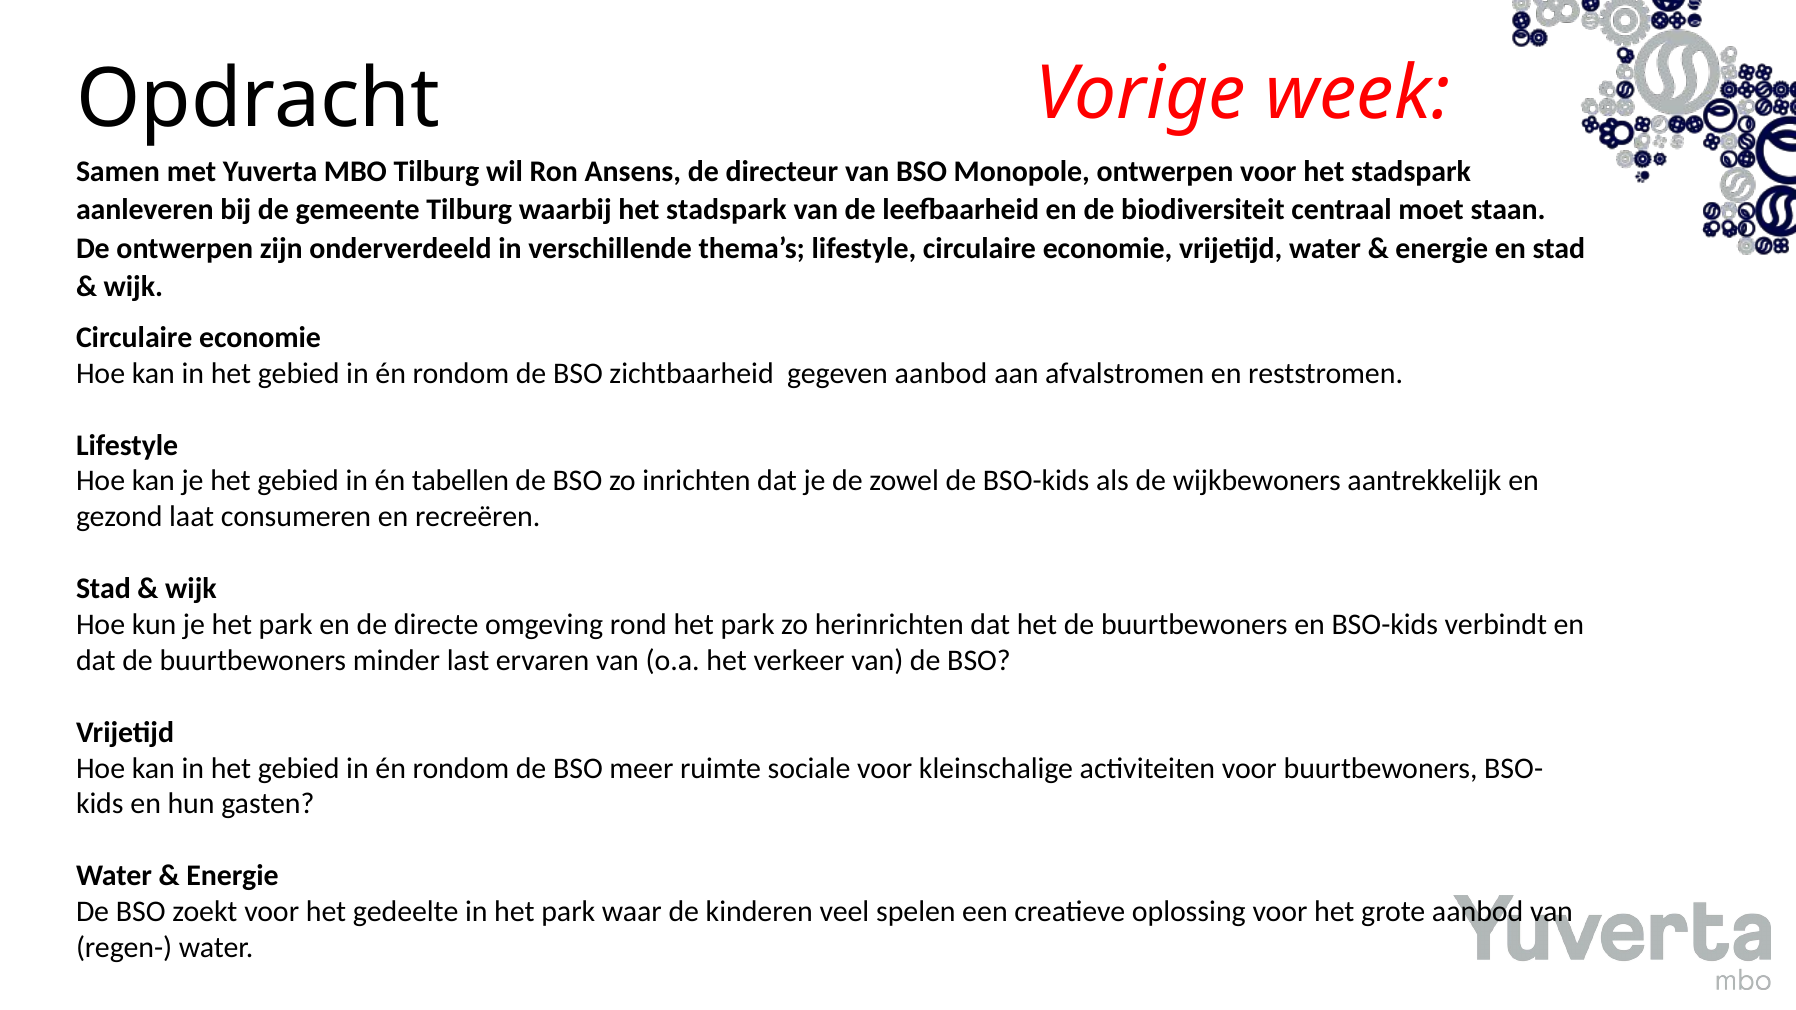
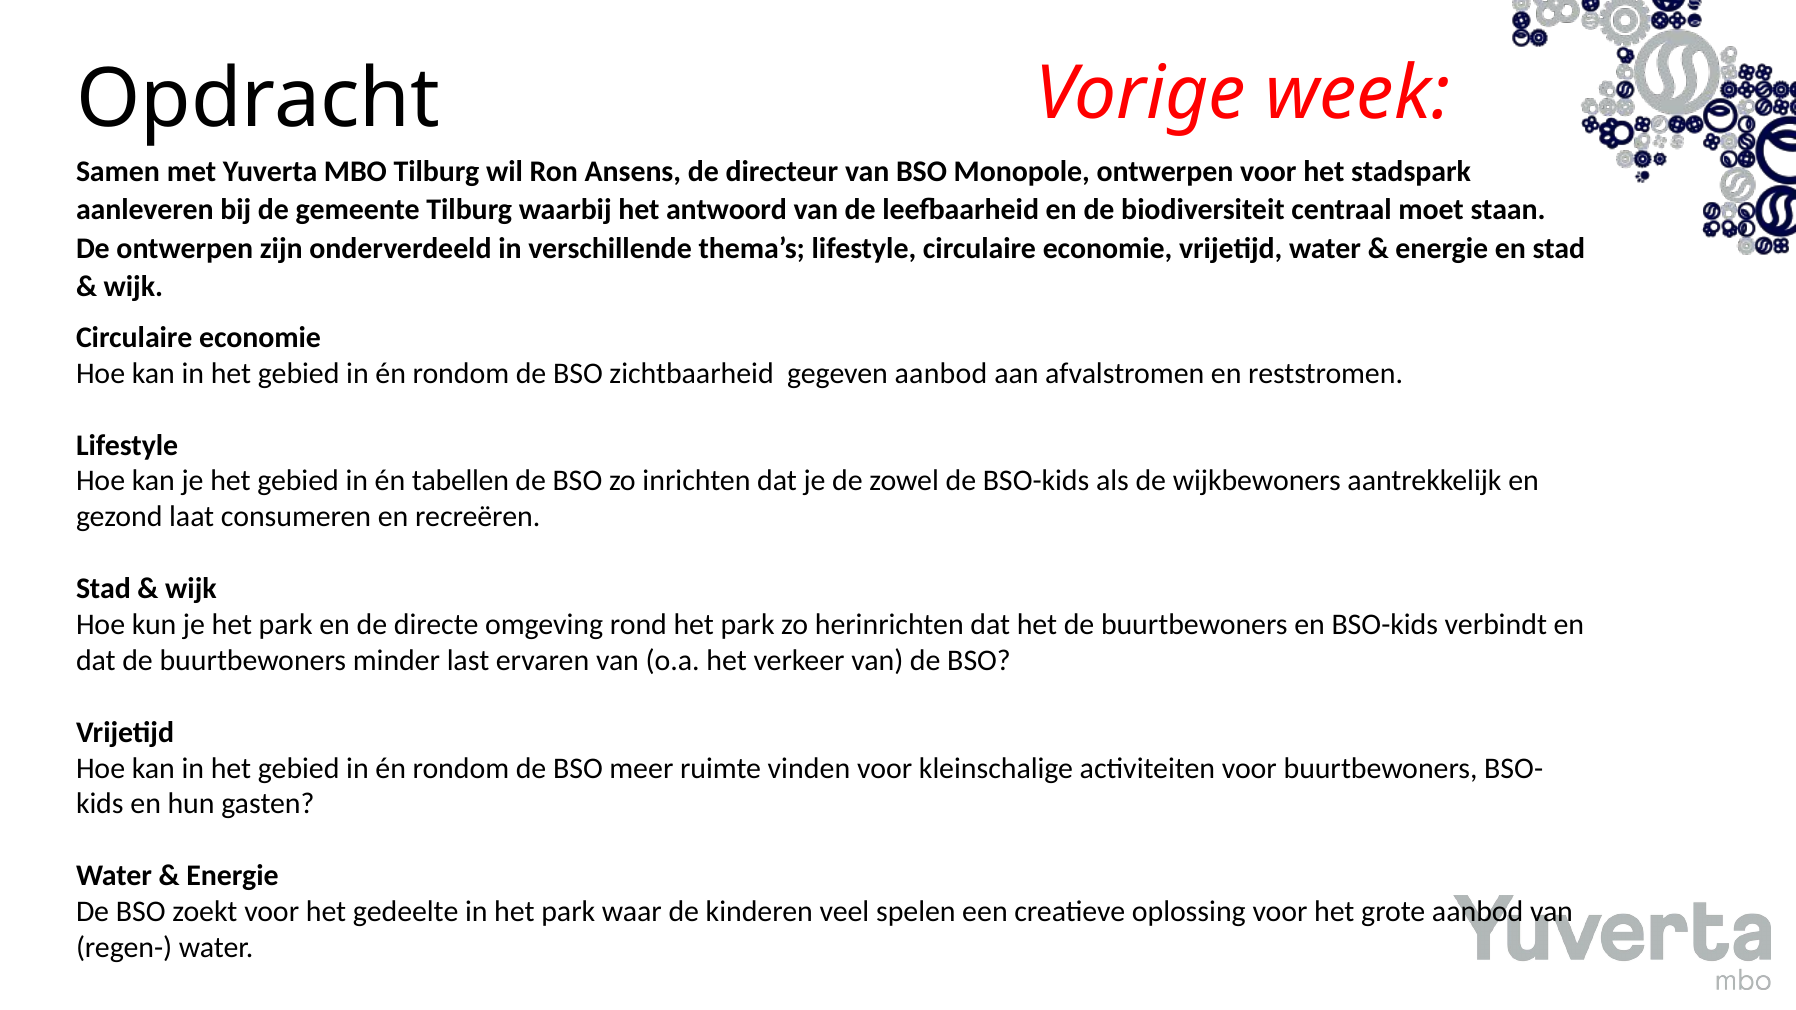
waarbij het stadspark: stadspark -> antwoord
sociale: sociale -> vinden
